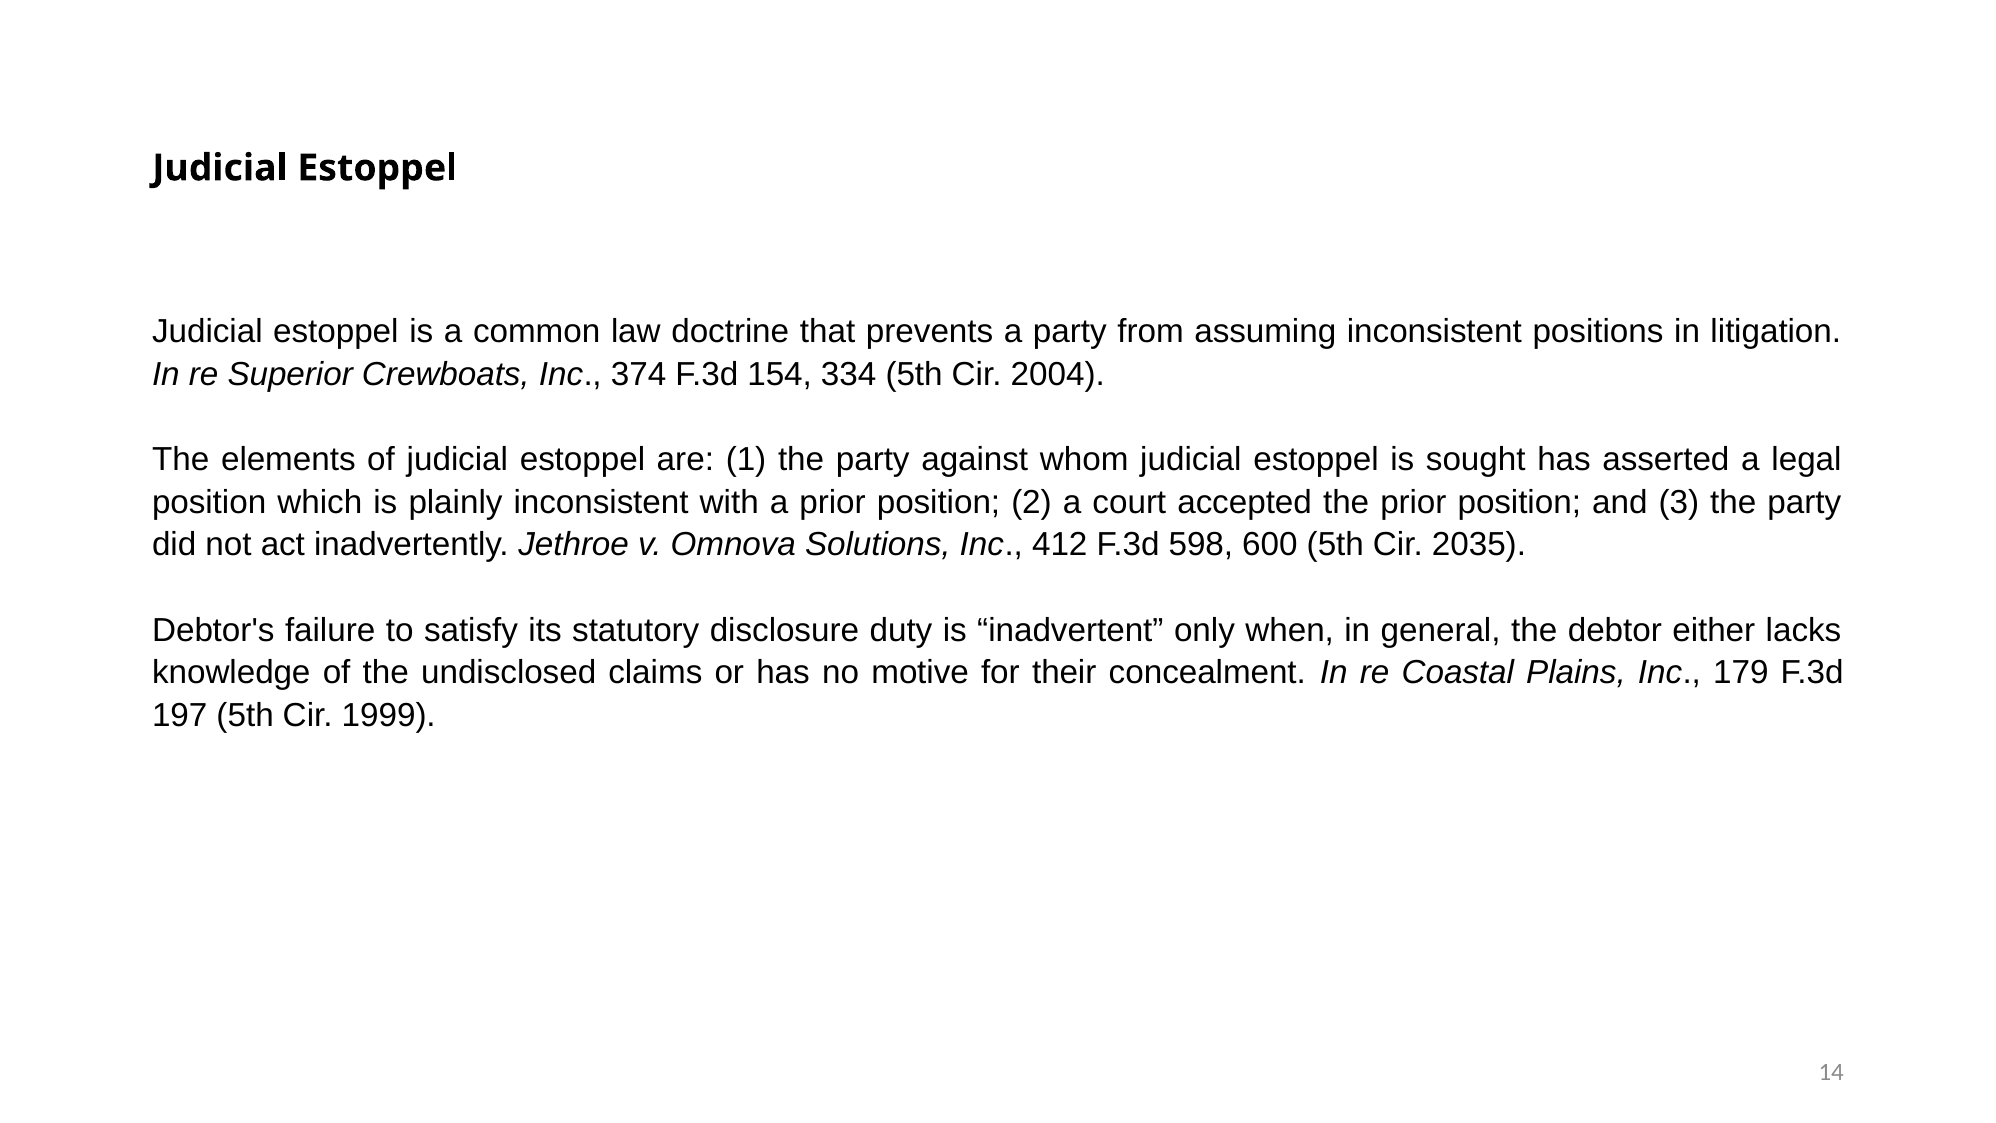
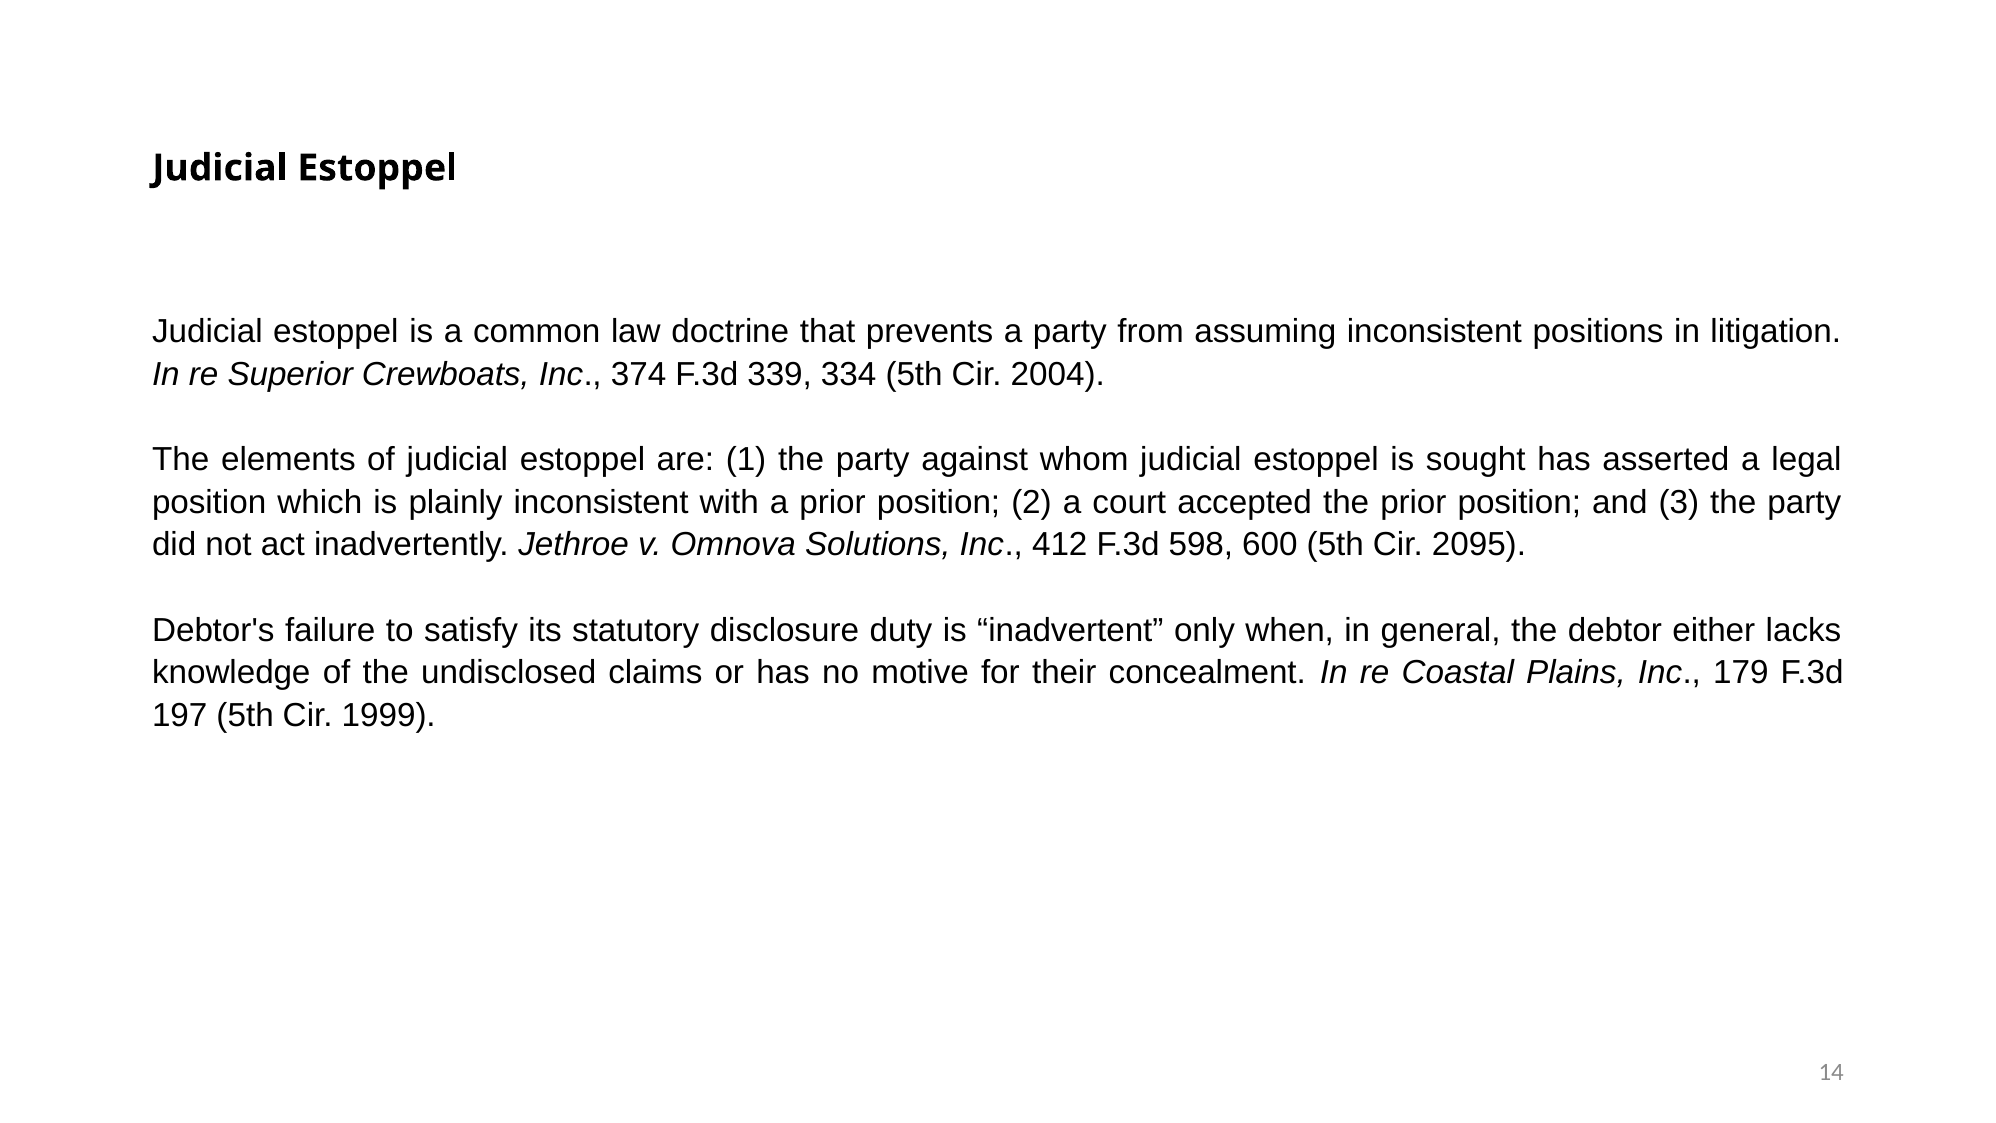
154: 154 -> 339
2035: 2035 -> 2095
